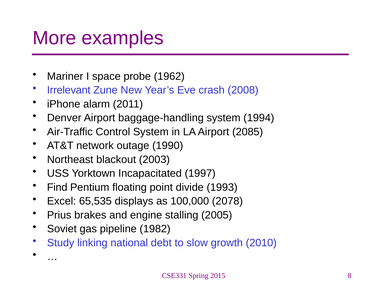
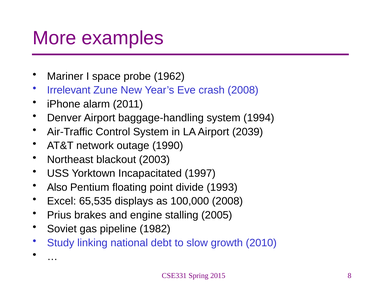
2085: 2085 -> 2039
Find: Find -> Also
100,000 2078: 2078 -> 2008
